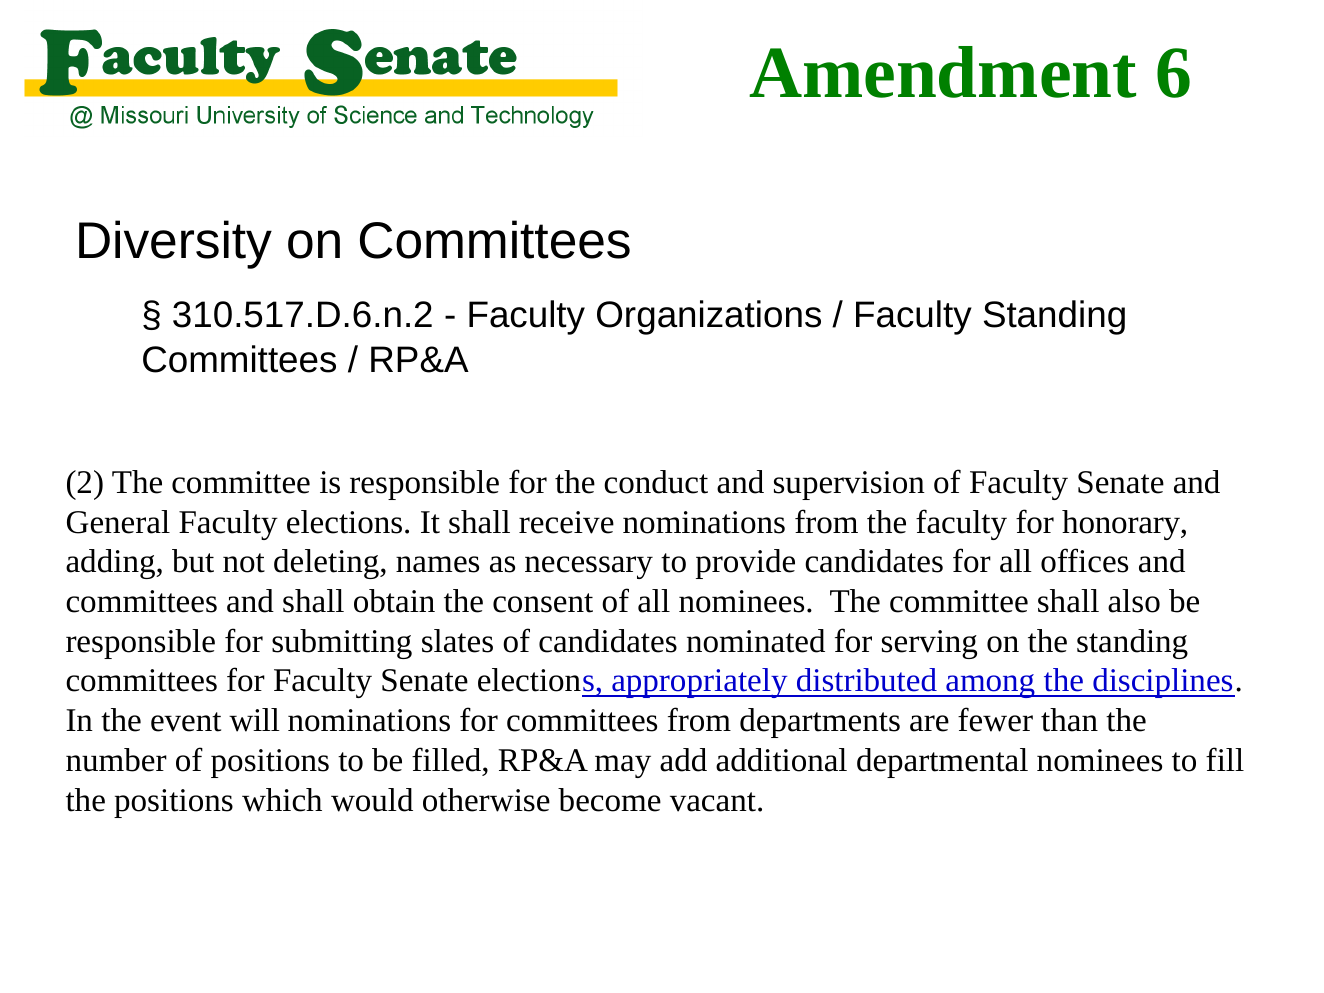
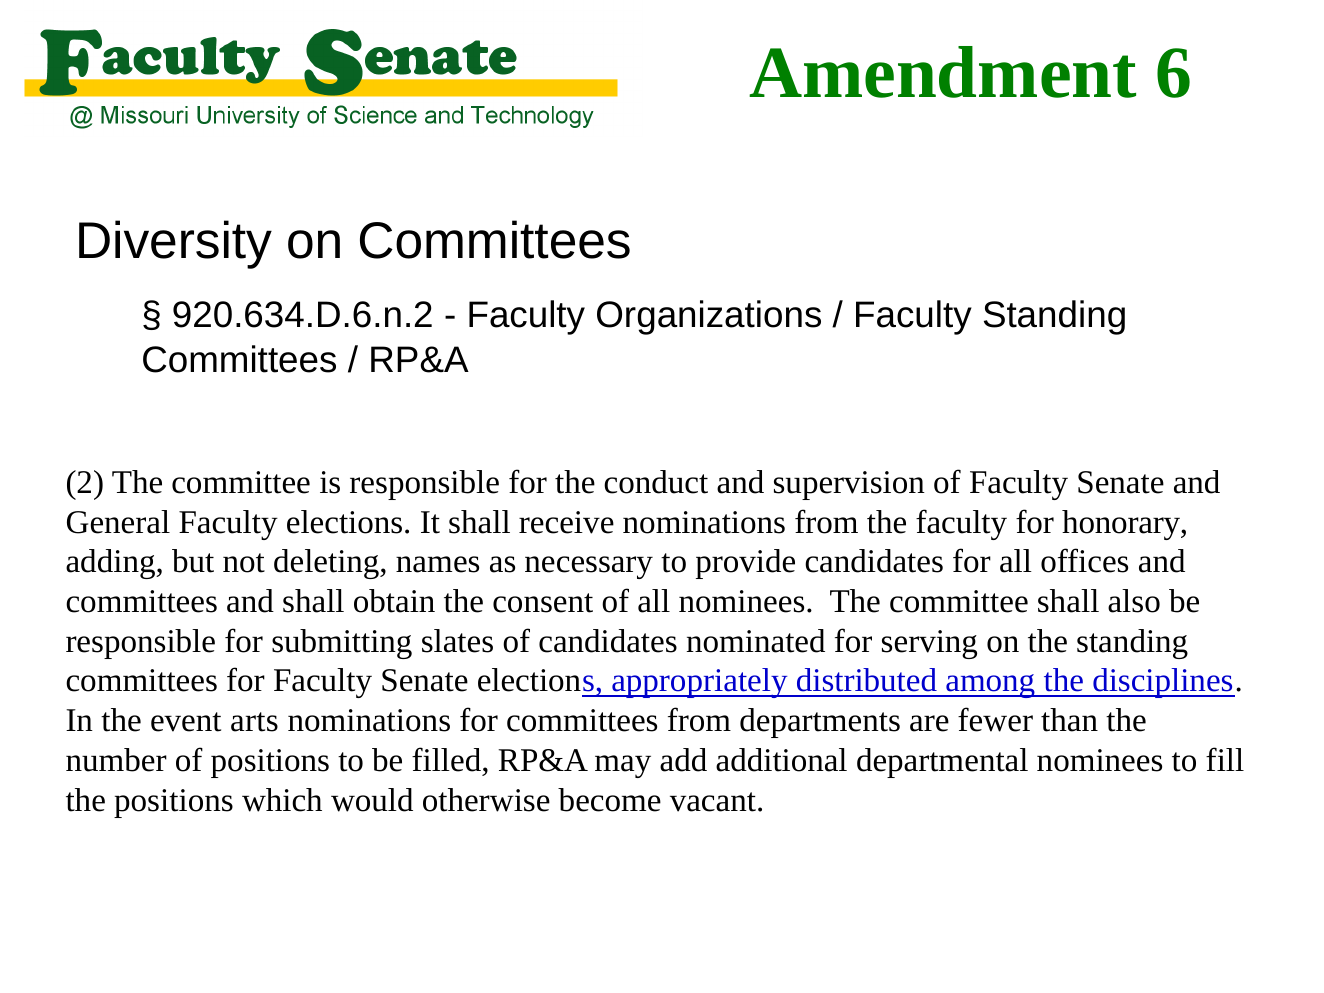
310.517.D.6.n.2: 310.517.D.6.n.2 -> 920.634.D.6.n.2
will: will -> arts
